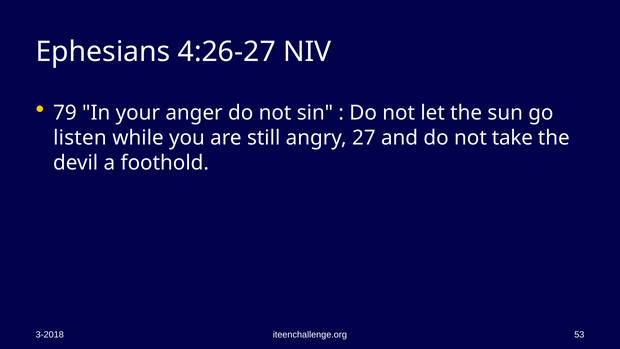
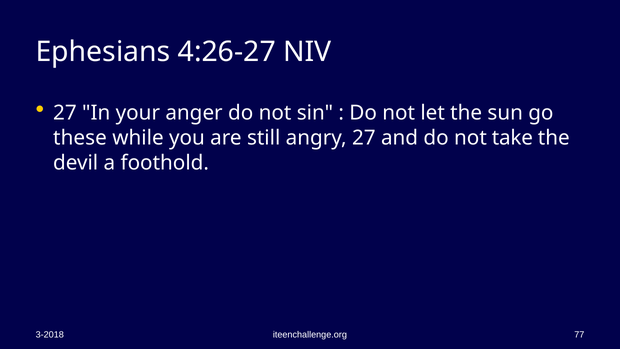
79 at (65, 113): 79 -> 27
listen: listen -> these
53: 53 -> 77
